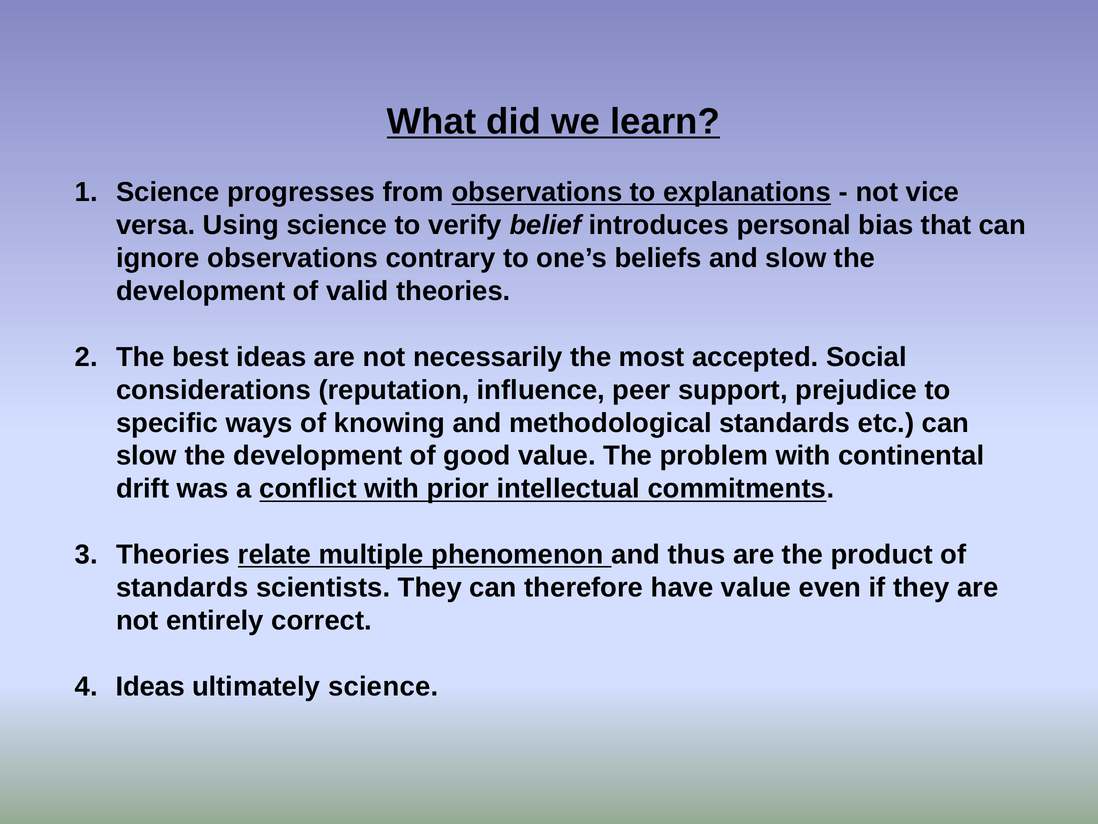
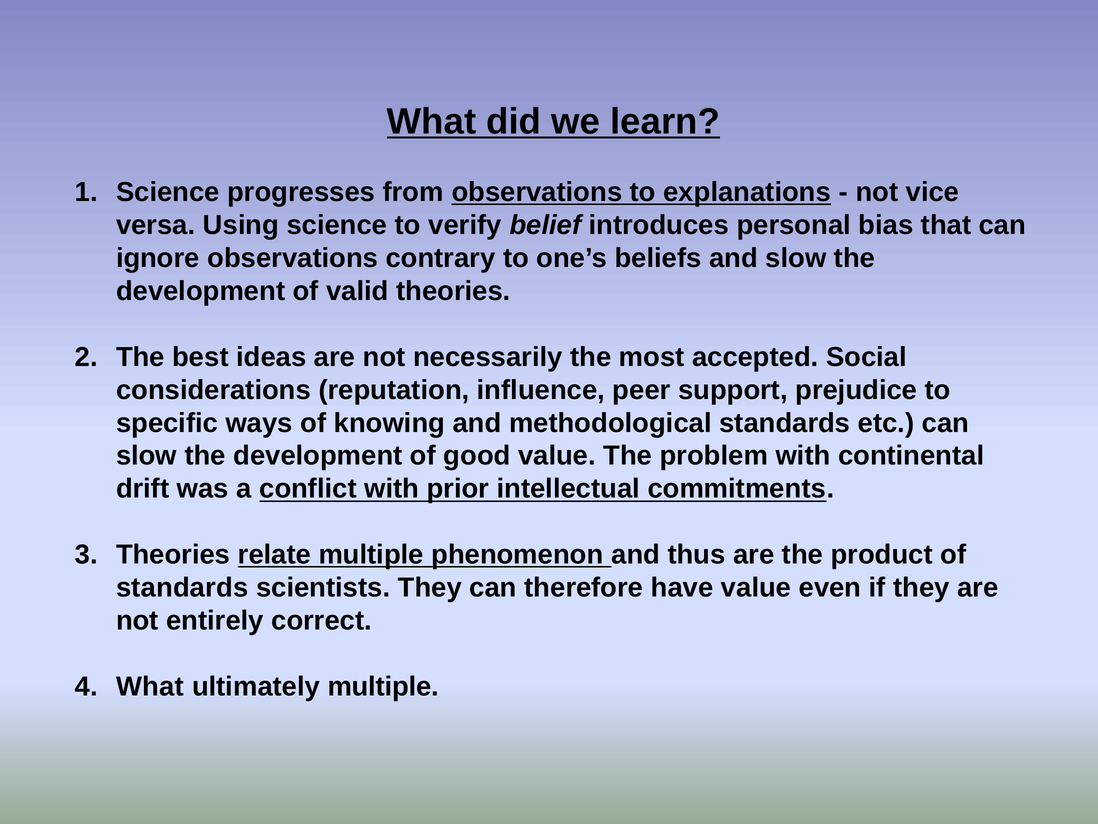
Ideas at (150, 686): Ideas -> What
ultimately science: science -> multiple
